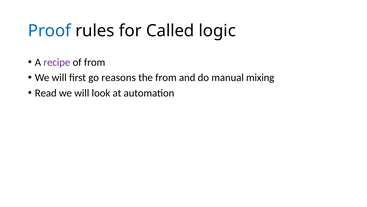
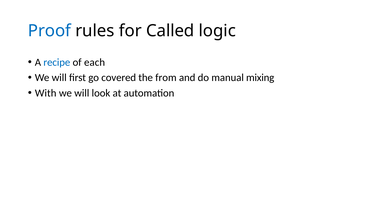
recipe colour: purple -> blue
of from: from -> each
reasons: reasons -> covered
Read: Read -> With
